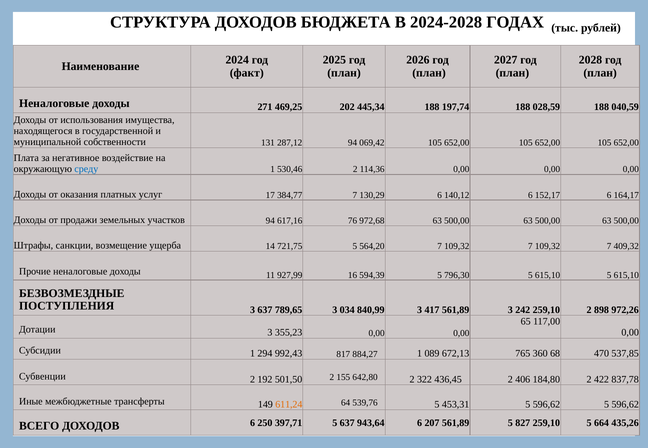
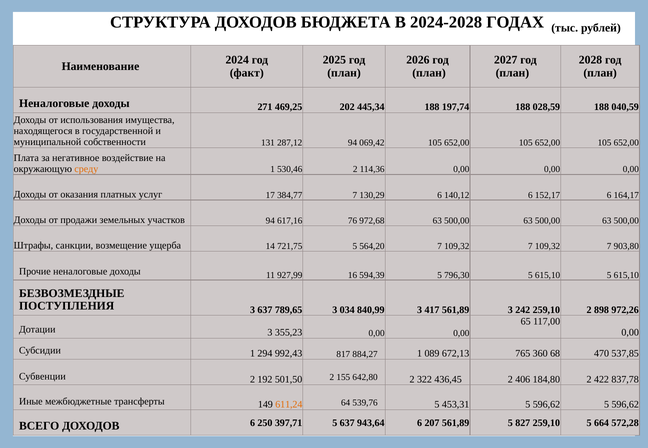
среду colour: blue -> orange
409,32: 409,32 -> 903,80
435,26: 435,26 -> 572,28
